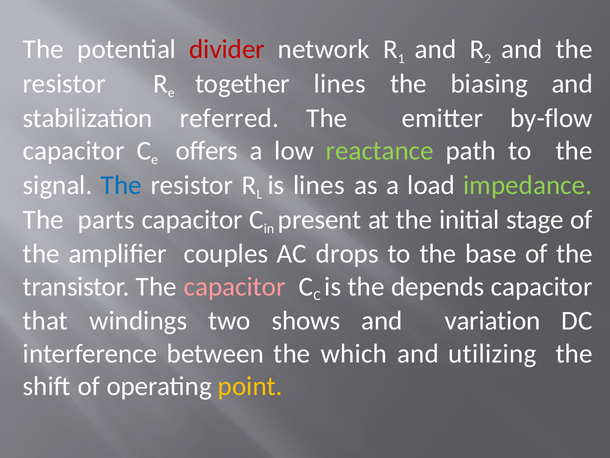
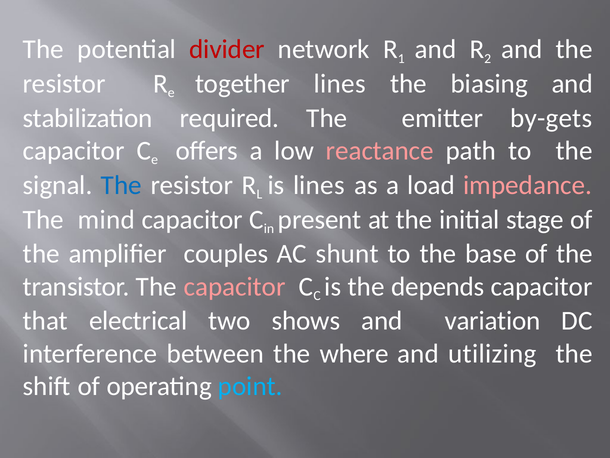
referred: referred -> required
by-flow: by-flow -> by-gets
reactance colour: light green -> pink
impedance colour: light green -> pink
parts: parts -> mind
drops: drops -> shunt
windings: windings -> electrical
which: which -> where
point colour: yellow -> light blue
